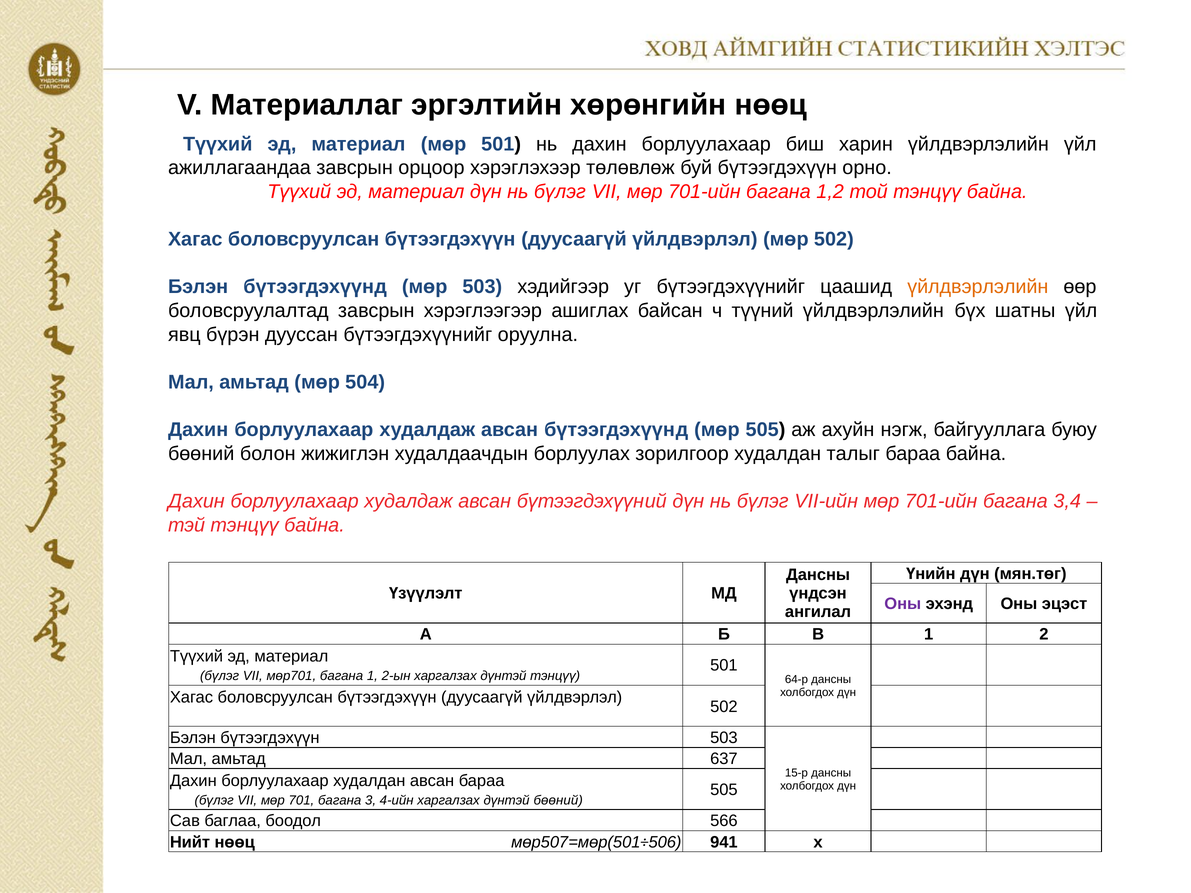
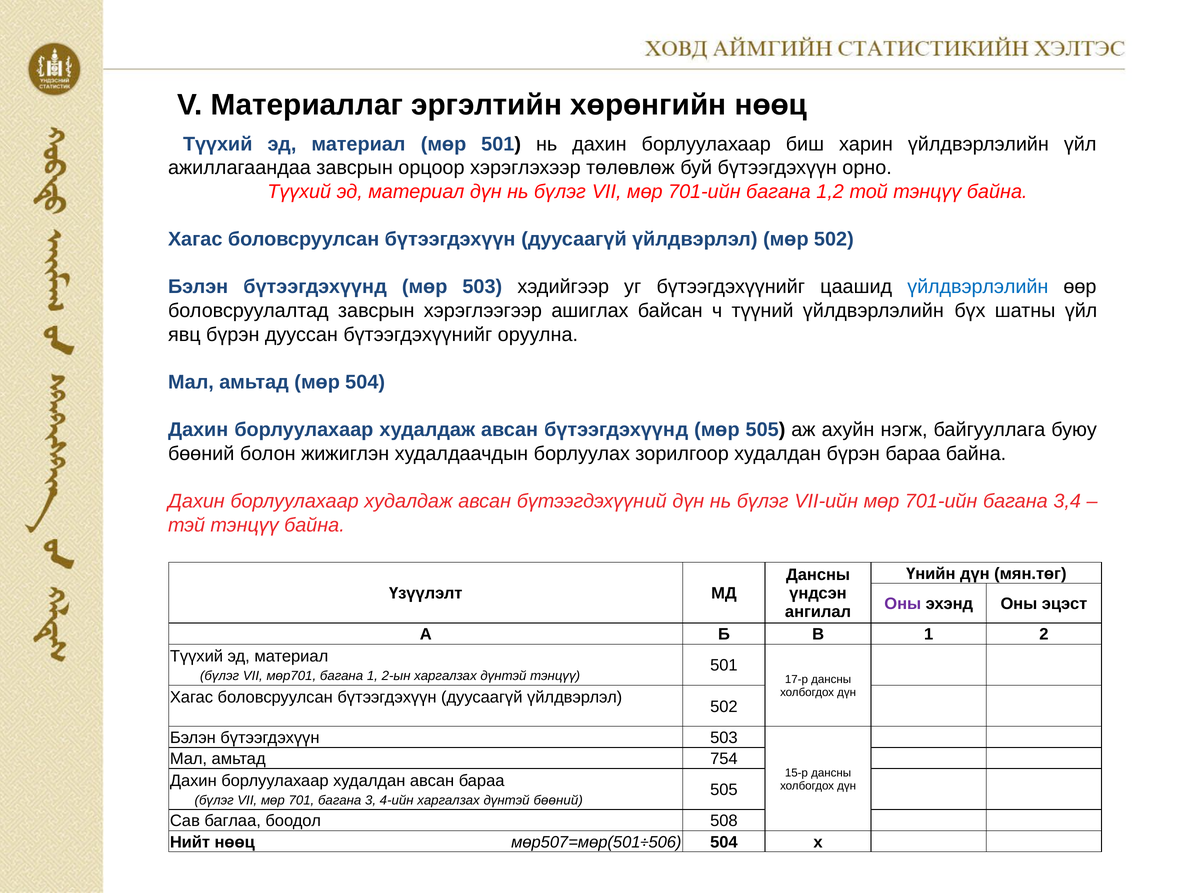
үйлдвэрлэлийн at (978, 287) colour: orange -> blue
худалдан талыг: талыг -> бүрэн
64-р: 64-р -> 17-р
637: 637 -> 754
566: 566 -> 508
мөр507=мөр(501÷506 941: 941 -> 504
